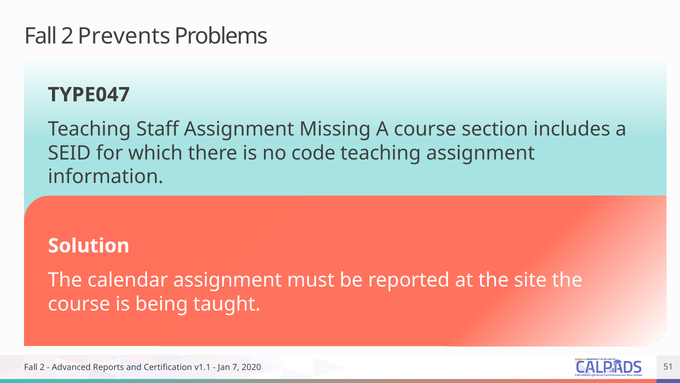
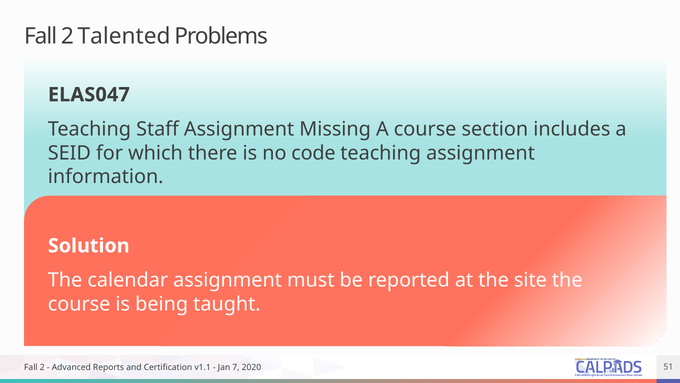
Prevents: Prevents -> Talented
TYPE047: TYPE047 -> ELAS047
